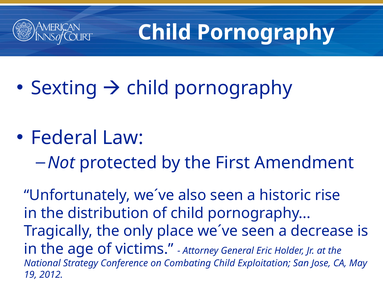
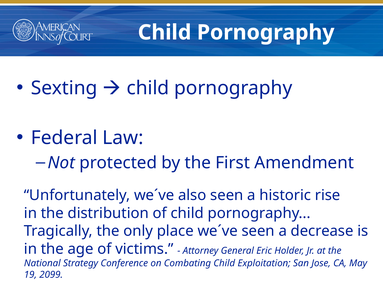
2012: 2012 -> 2099
